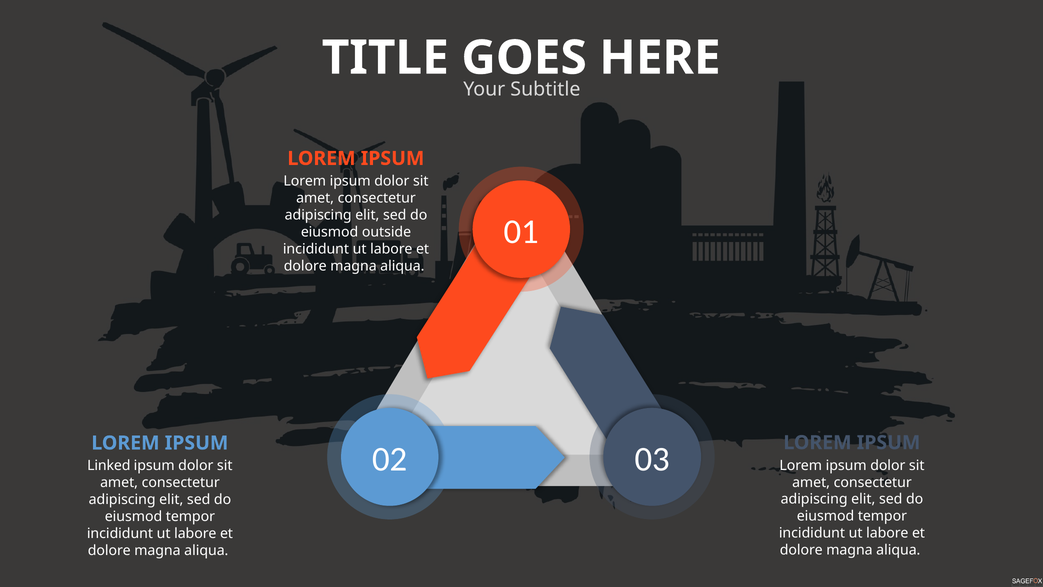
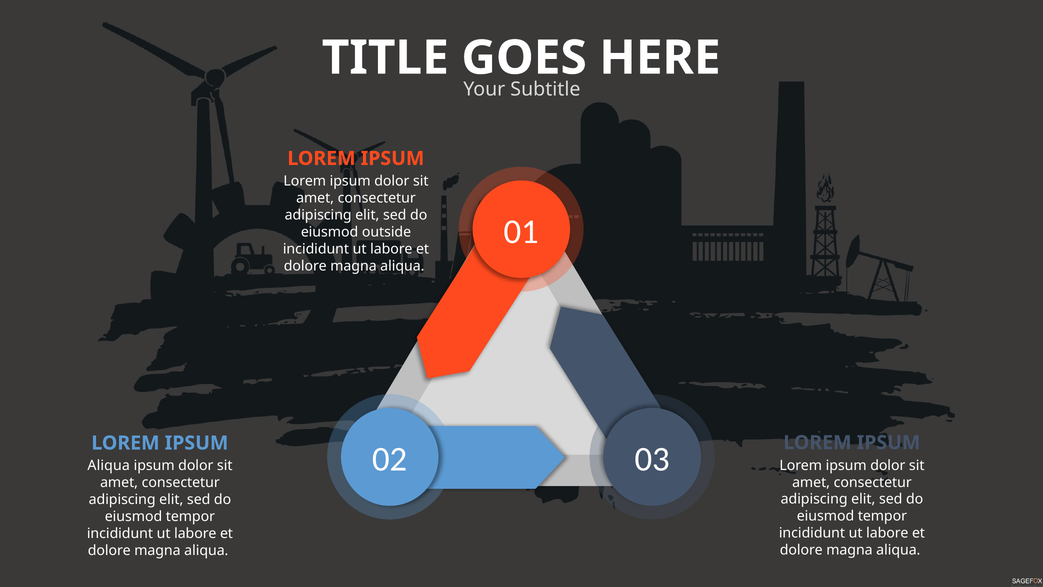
Linked at (109, 465): Linked -> Aliqua
